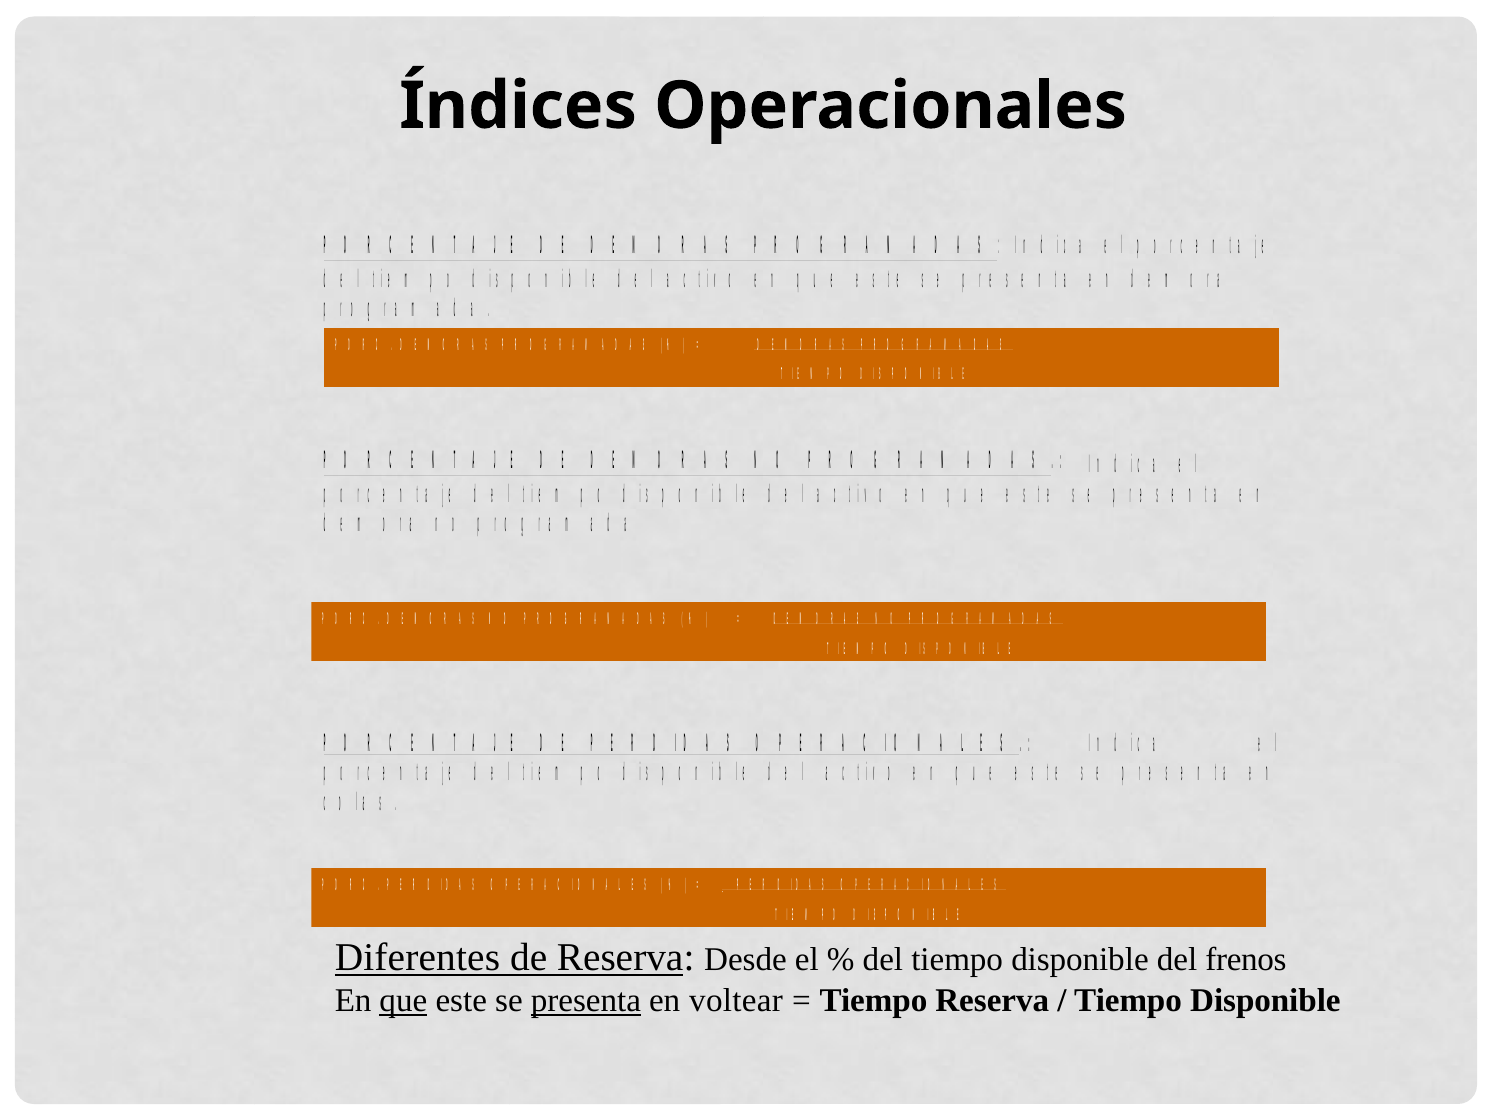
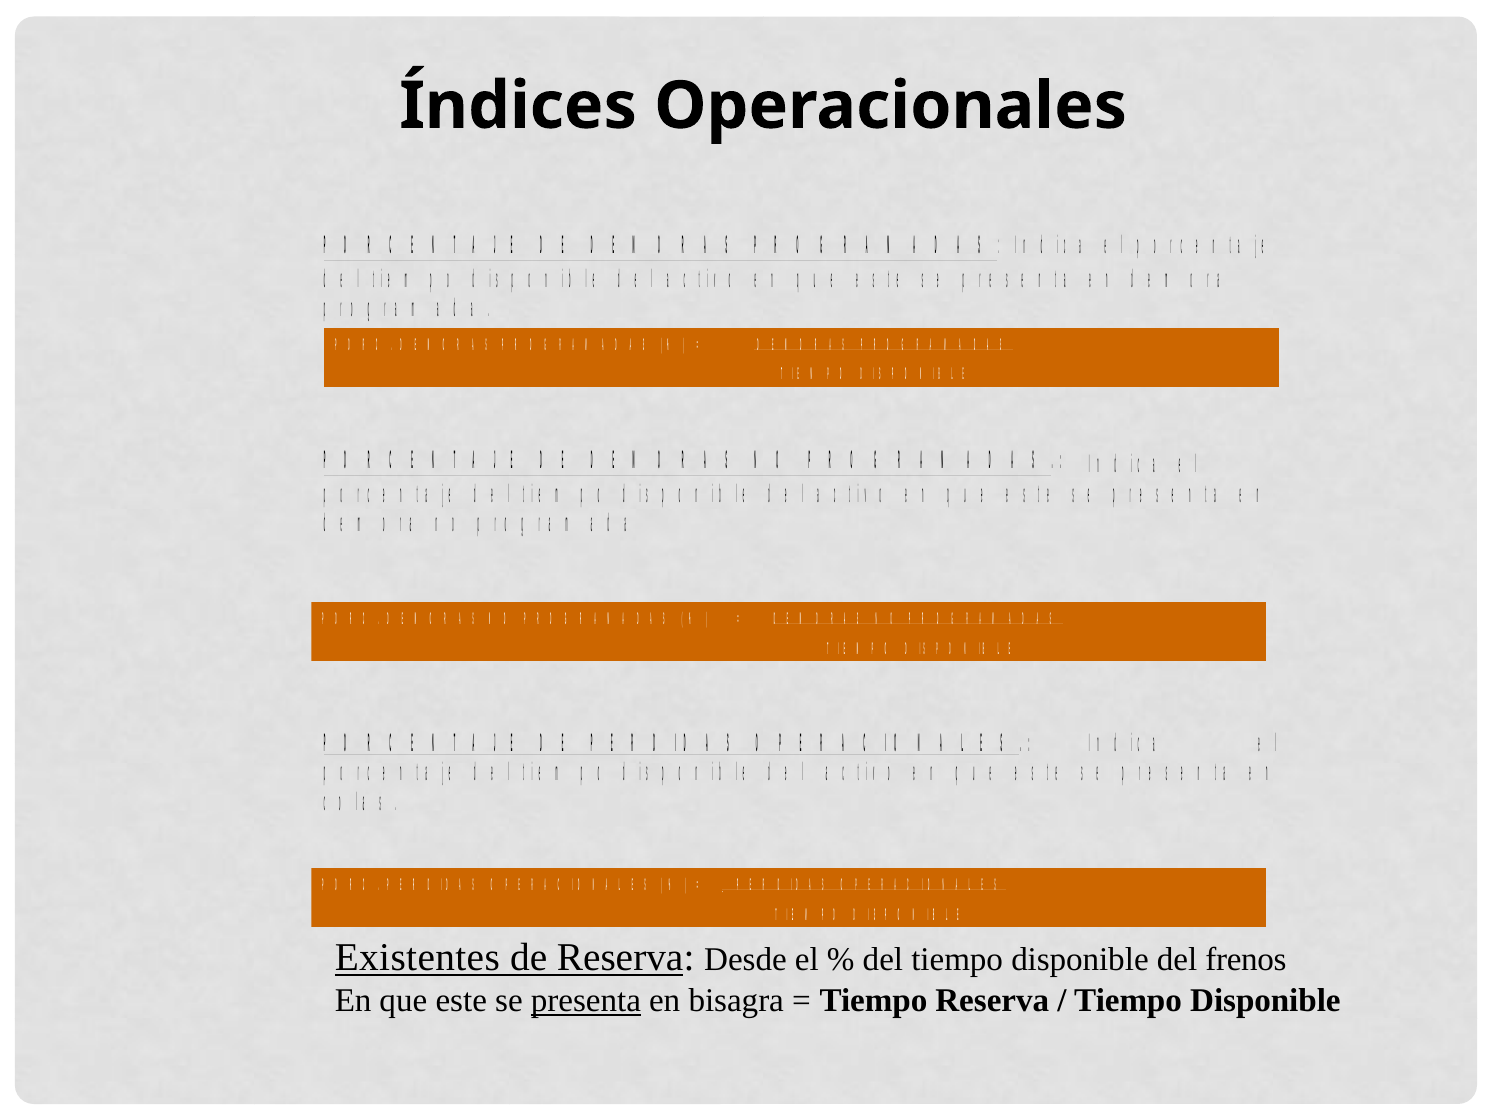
Diferentes: Diferentes -> Existentes
que underline: present -> none
voltear: voltear -> bisagra
